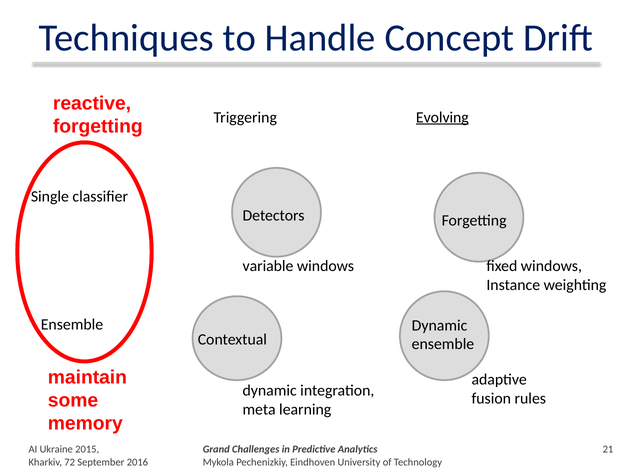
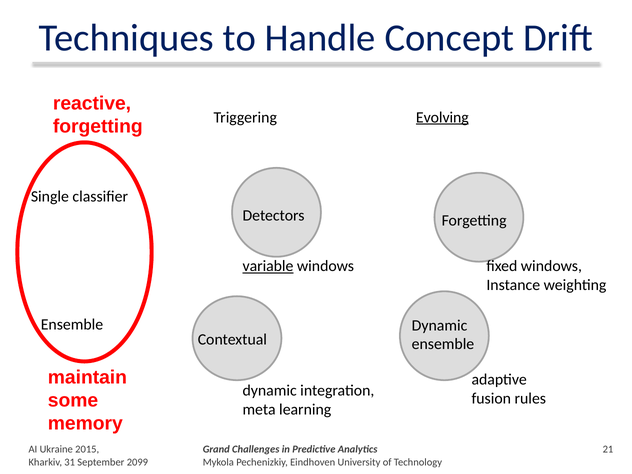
variable underline: none -> present
72: 72 -> 31
2016: 2016 -> 2099
